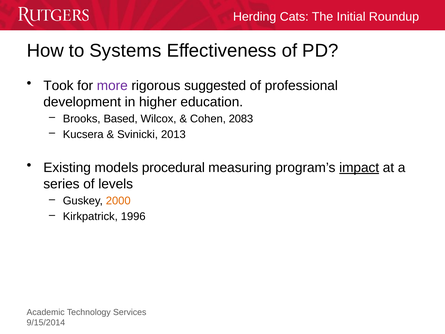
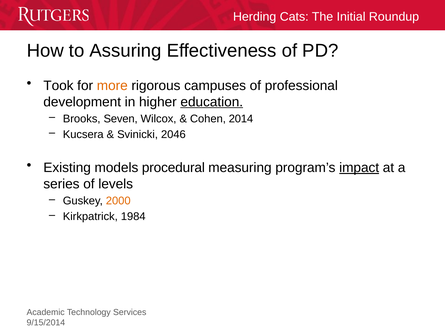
Systems: Systems -> Assuring
more colour: purple -> orange
suggested: suggested -> campuses
education underline: none -> present
Based: Based -> Seven
2083: 2083 -> 2014
2013: 2013 -> 2046
1996: 1996 -> 1984
